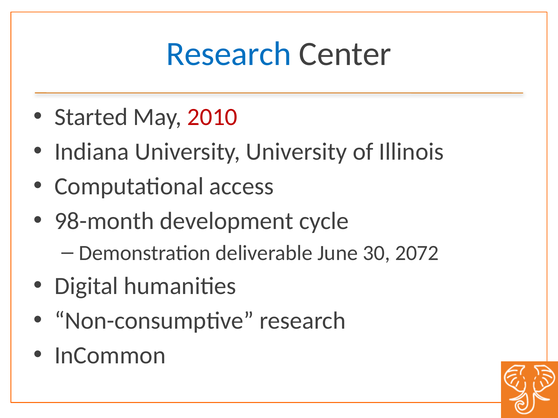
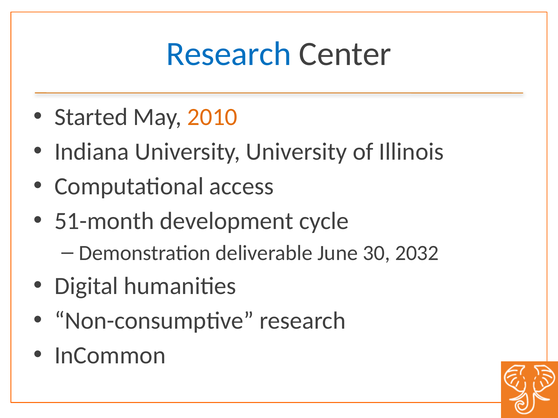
2010 colour: red -> orange
98-month: 98-month -> 51-month
2072: 2072 -> 2032
